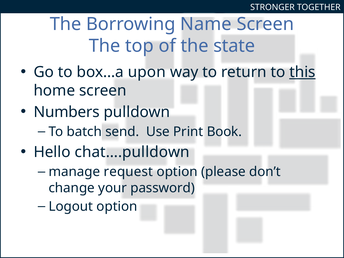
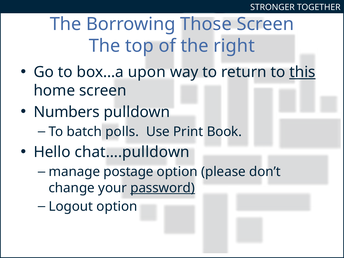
Name: Name -> Those
state: state -> right
send: send -> polls
request: request -> postage
password underline: none -> present
